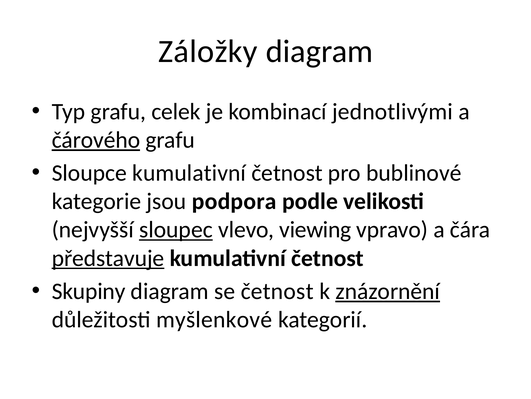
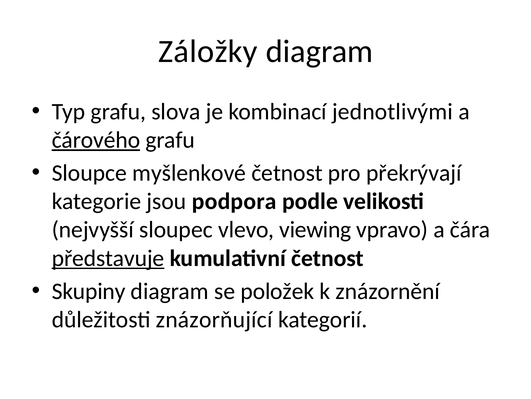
celek: celek -> slova
Sloupce kumulativní: kumulativní -> myšlenkové
bublinové: bublinové -> překrývají
sloupec underline: present -> none
se četnost: četnost -> položek
znázornění underline: present -> none
myšlenkové: myšlenkové -> znázorňující
